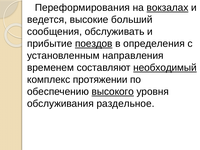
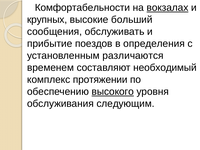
Переформирования: Переформирования -> Комфортабельности
ведется: ведется -> крупных
поездов underline: present -> none
направления: направления -> различаются
необходимый underline: present -> none
раздельное: раздельное -> следующим
